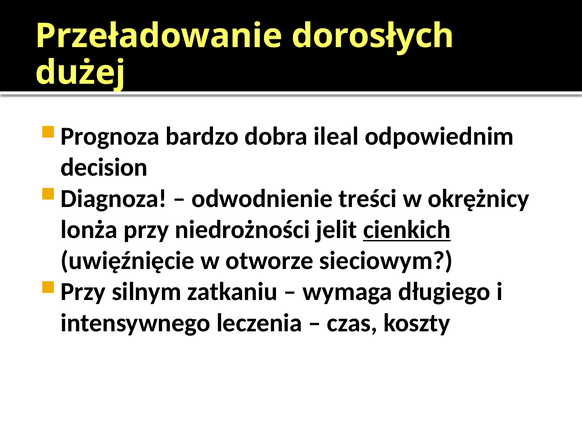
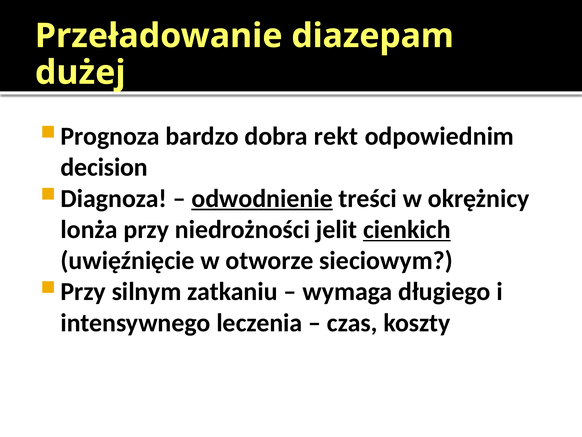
dorosłych: dorosłych -> diazepam
ileal: ileal -> rekt
odwodnienie underline: none -> present
